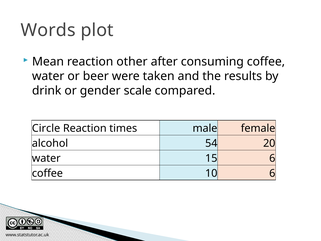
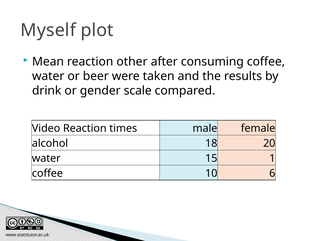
Words: Words -> Myself
Circle: Circle -> Video
54: 54 -> 18
15 6: 6 -> 1
